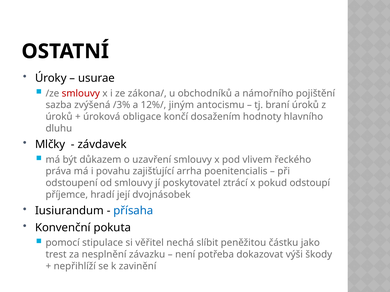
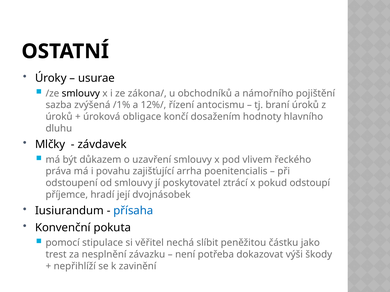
smlouvy at (81, 93) colour: red -> black
/3%: /3% -> /1%
jiným: jiným -> řízení
